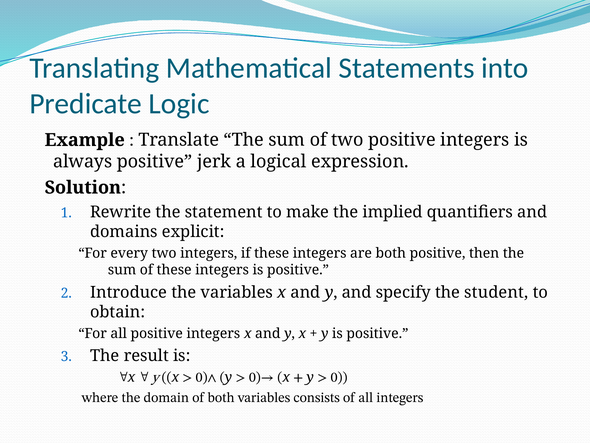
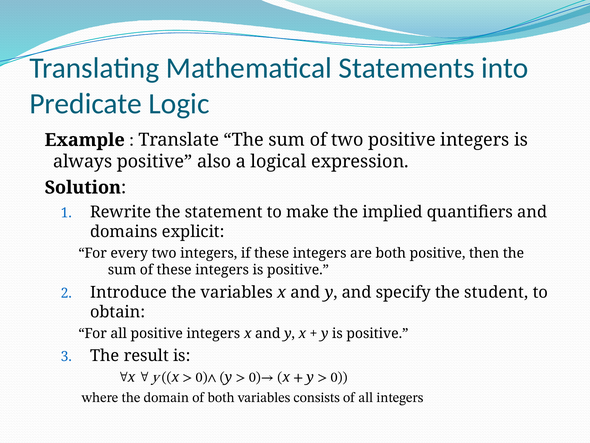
jerk: jerk -> also
